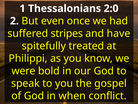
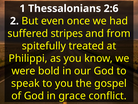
2:0: 2:0 -> 2:6
have: have -> from
when: when -> grace
